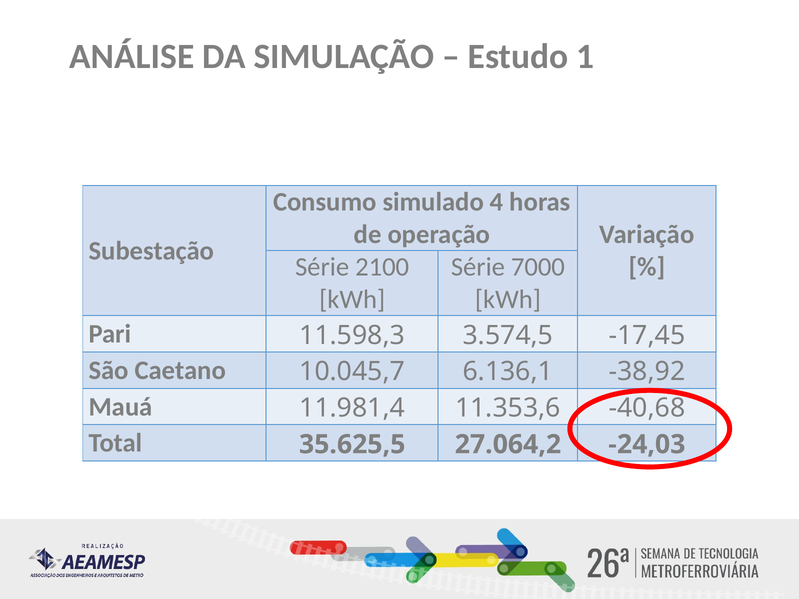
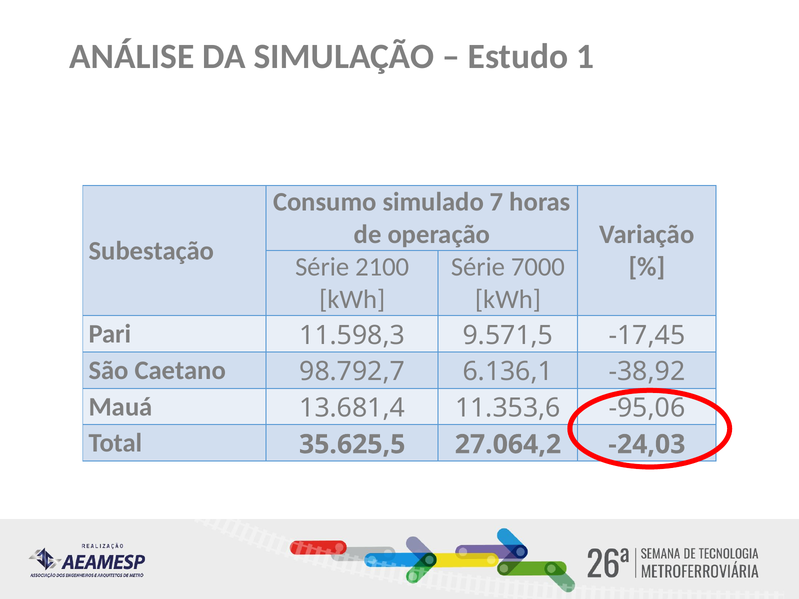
4: 4 -> 7
3.574,5: 3.574,5 -> 9.571,5
10.045,7: 10.045,7 -> 98.792,7
11.981,4: 11.981,4 -> 13.681,4
-40,68: -40,68 -> -95,06
